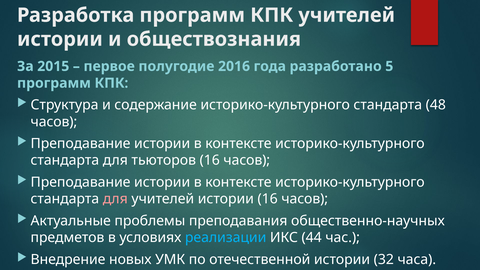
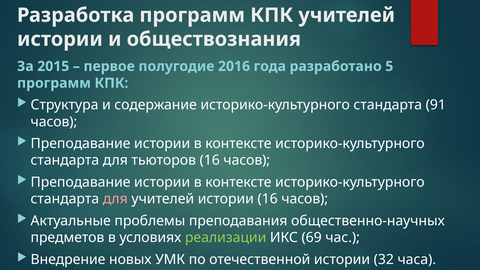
48: 48 -> 91
реализации colour: light blue -> light green
44: 44 -> 69
